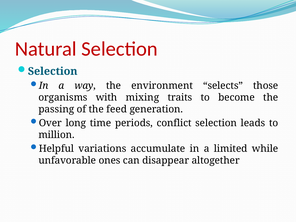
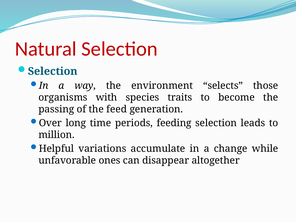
mixing: mixing -> species
conflict: conflict -> feeding
limited: limited -> change
